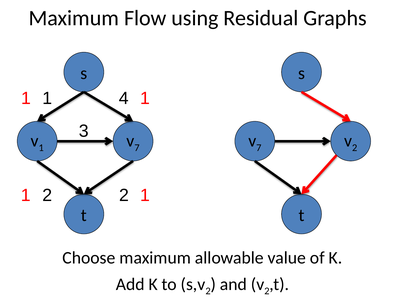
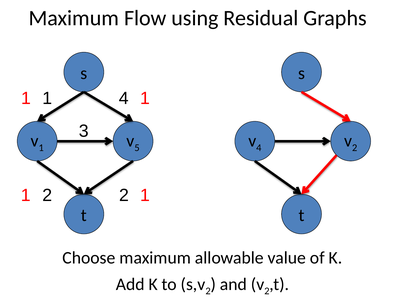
7 at (137, 148): 7 -> 5
7 at (259, 148): 7 -> 4
